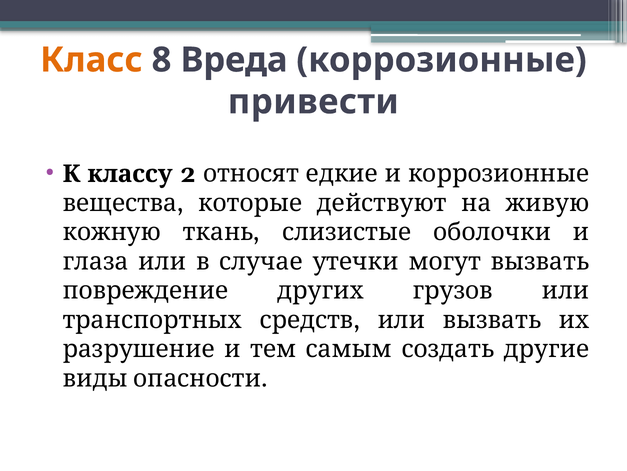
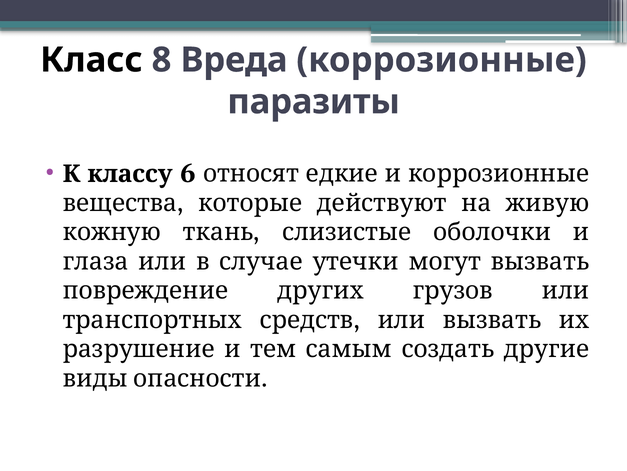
Класс colour: orange -> black
привести: привести -> паразиты
2: 2 -> 6
